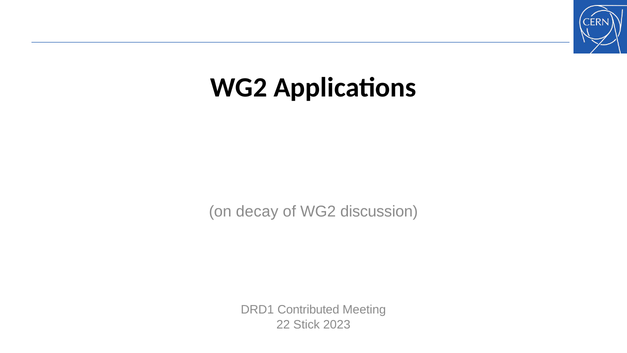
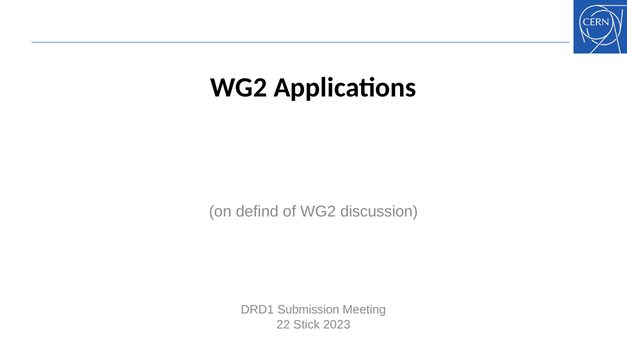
decay: decay -> defind
Contributed: Contributed -> Submission
